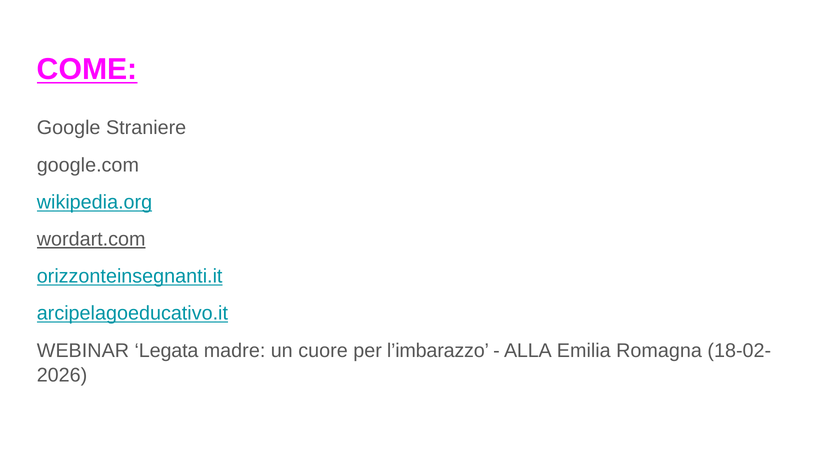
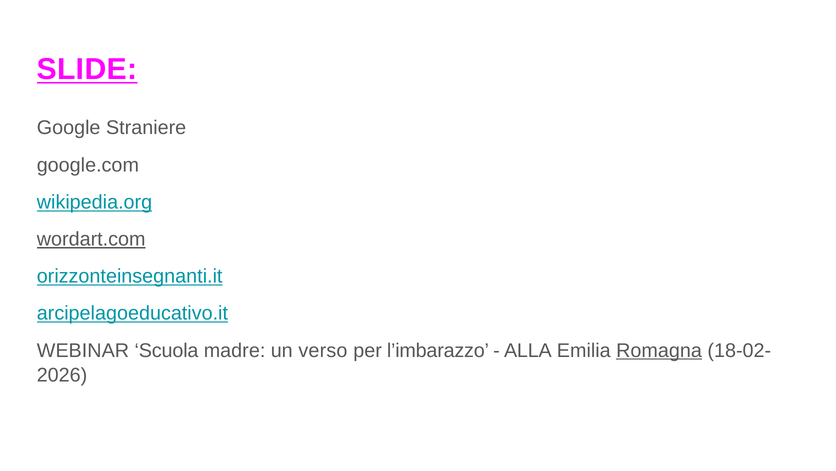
COME: COME -> SLIDE
Legata: Legata -> Scuola
cuore: cuore -> verso
Romagna underline: none -> present
